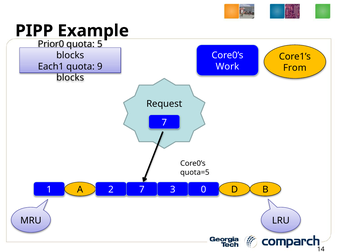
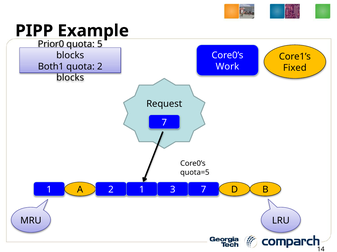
Each1: Each1 -> Both1
quota 9: 9 -> 2
From: From -> Fixed
2 7: 7 -> 1
3 0: 0 -> 7
